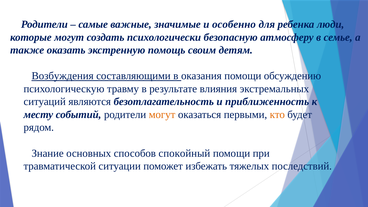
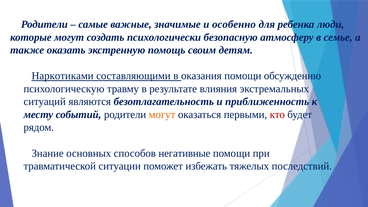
Возбуждения: Возбуждения -> Наркотиками
кто colour: orange -> red
спокойный: спокойный -> негативные
